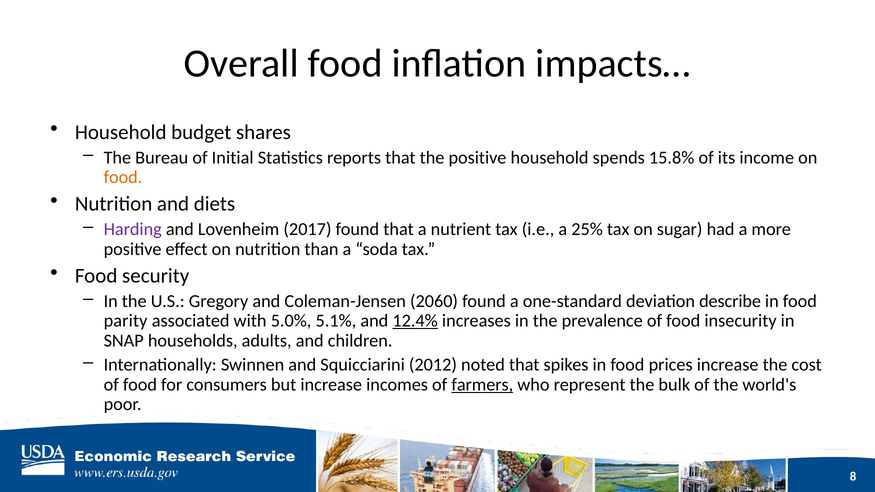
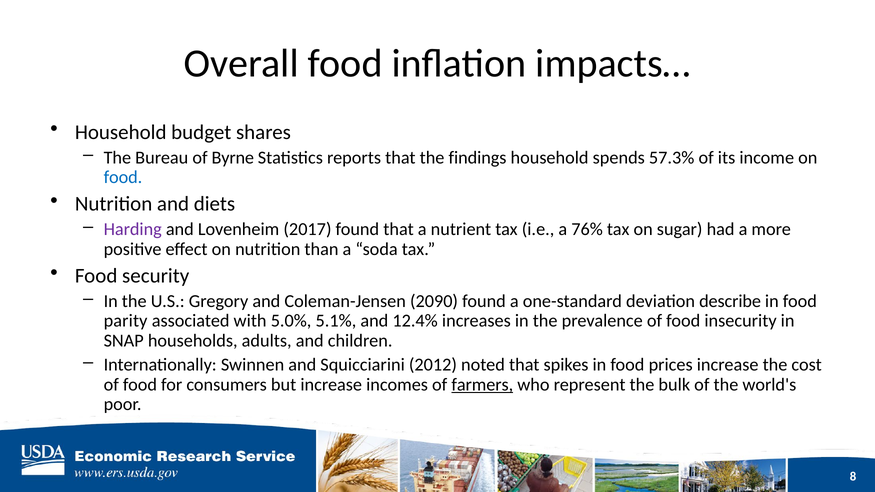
Initial: Initial -> Byrne
the positive: positive -> findings
15.8%: 15.8% -> 57.3%
food at (123, 177) colour: orange -> blue
25%: 25% -> 76%
2060: 2060 -> 2090
12.4% underline: present -> none
